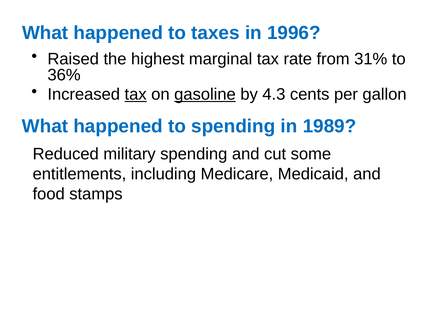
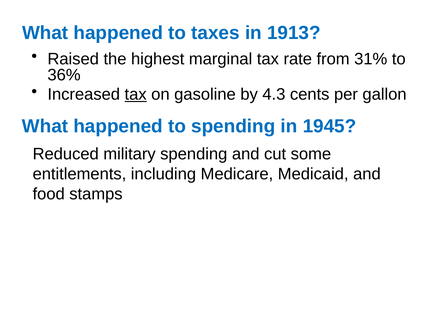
1996: 1996 -> 1913
gasoline underline: present -> none
1989: 1989 -> 1945
